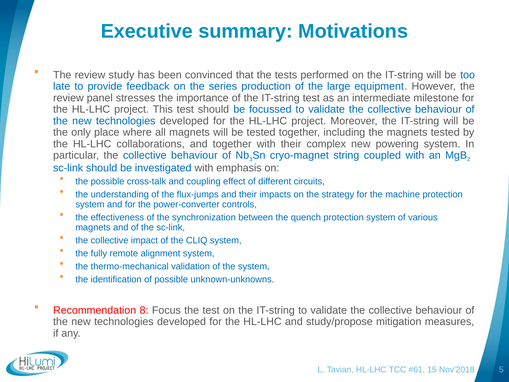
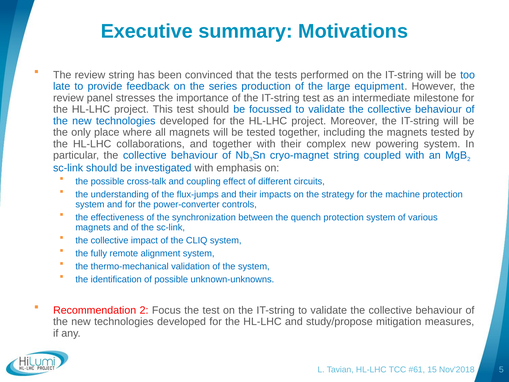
review study: study -> string
Recommendation 8: 8 -> 2
